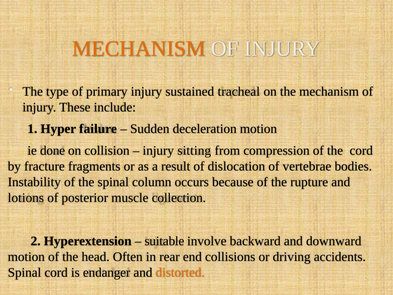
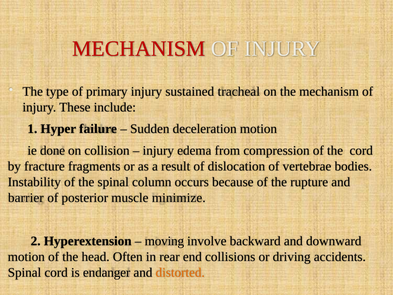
MECHANISM at (139, 49) colour: orange -> red
sitting: sitting -> edema
lotions: lotions -> barrier
collection: collection -> minimize
suitable: suitable -> moving
